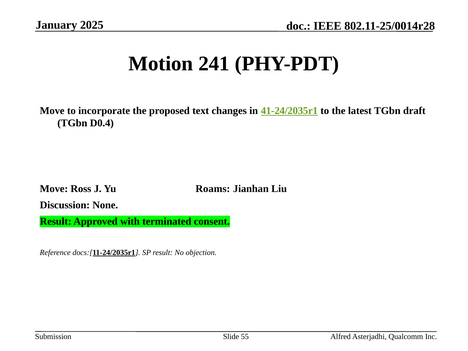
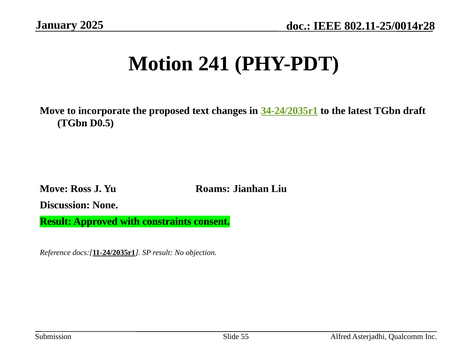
41-24/2035r1: 41-24/2035r1 -> 34-24/2035r1
D0.4: D0.4 -> D0.5
terminated: terminated -> constraints
